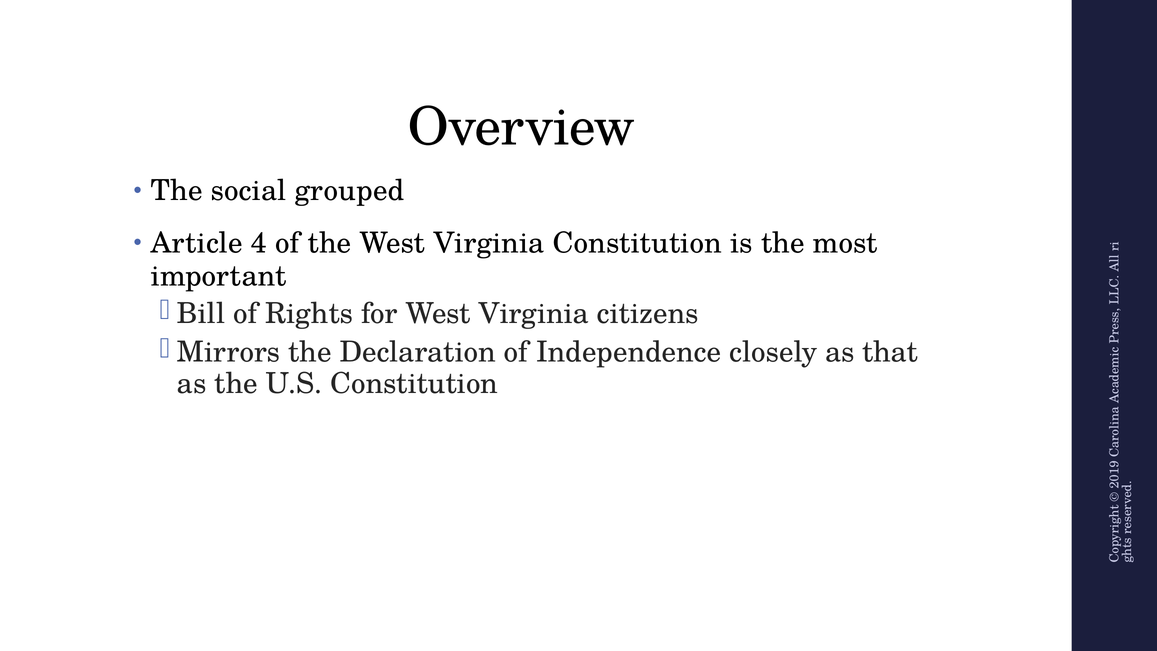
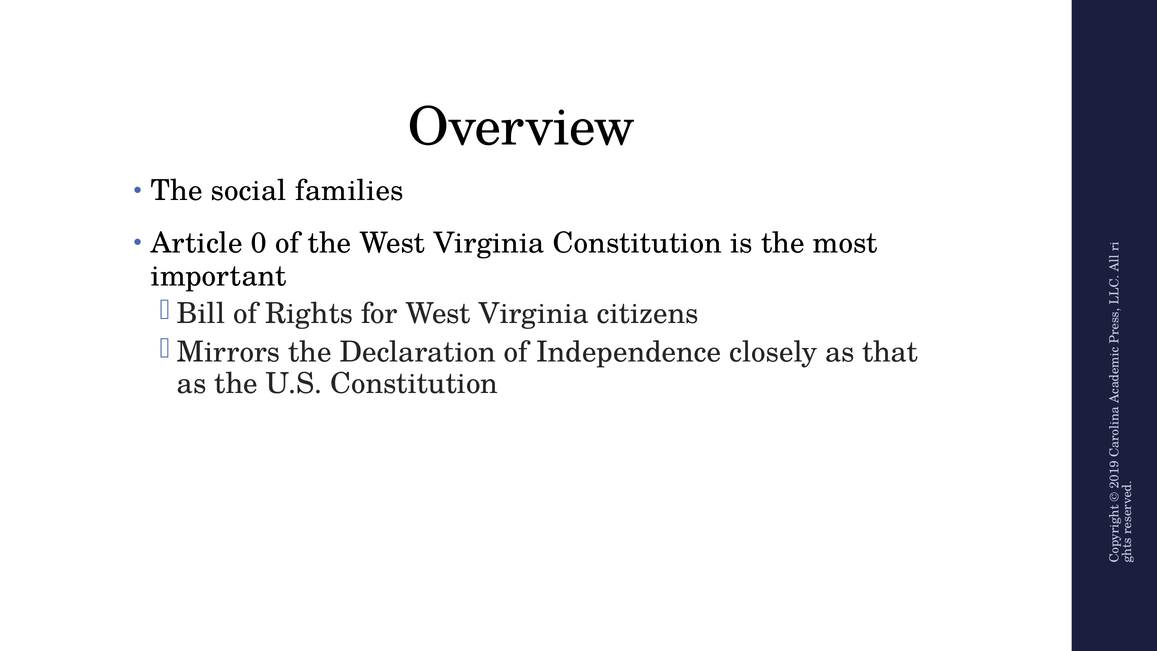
grouped: grouped -> families
Article 4: 4 -> 0
